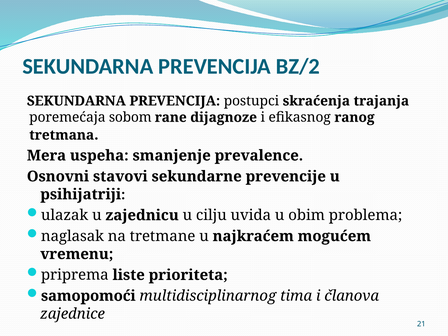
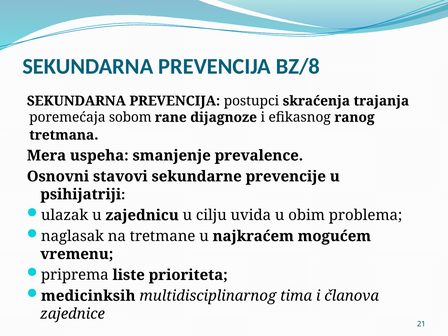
BZ/2: BZ/2 -> BZ/8
samopomoći: samopomoći -> medicinksih
